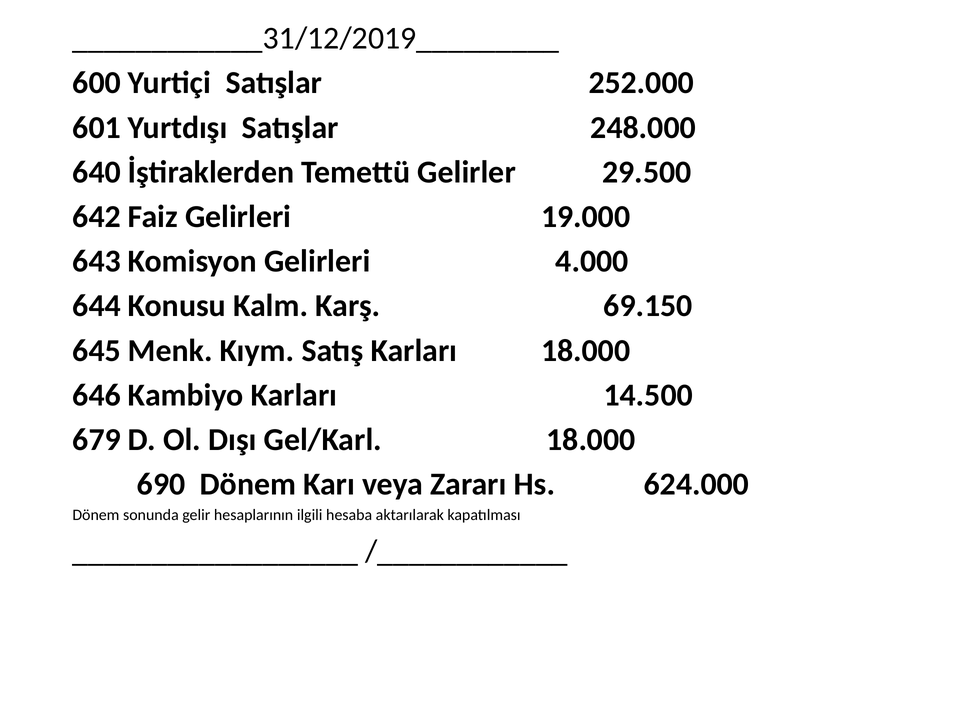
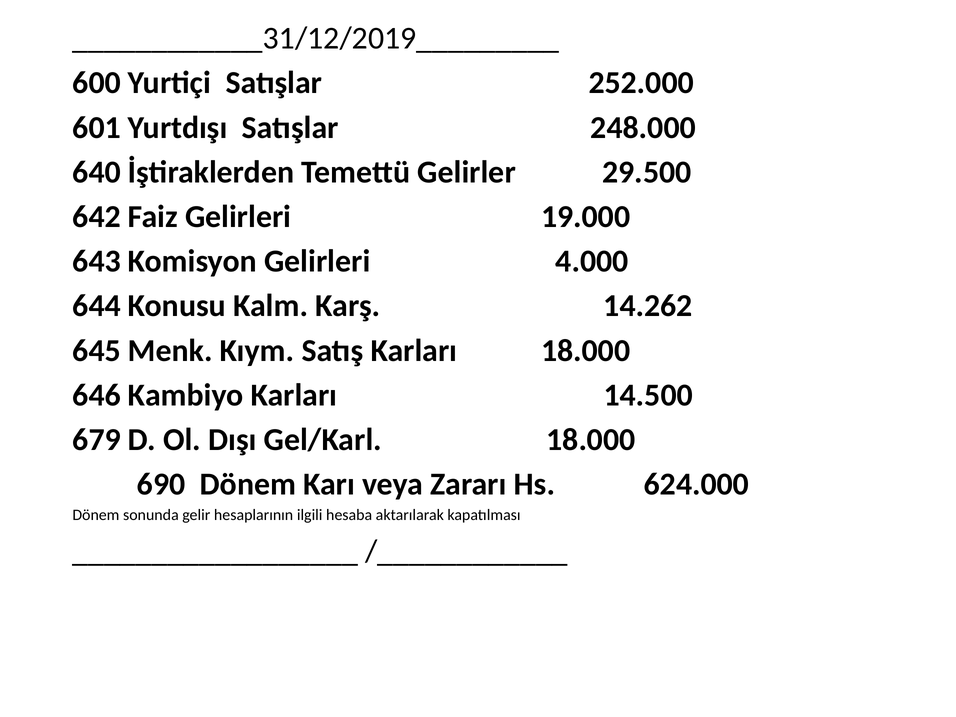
69.150: 69.150 -> 14.262
